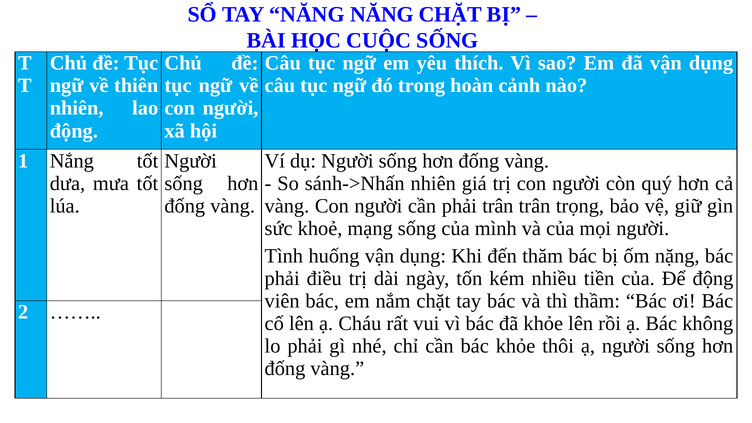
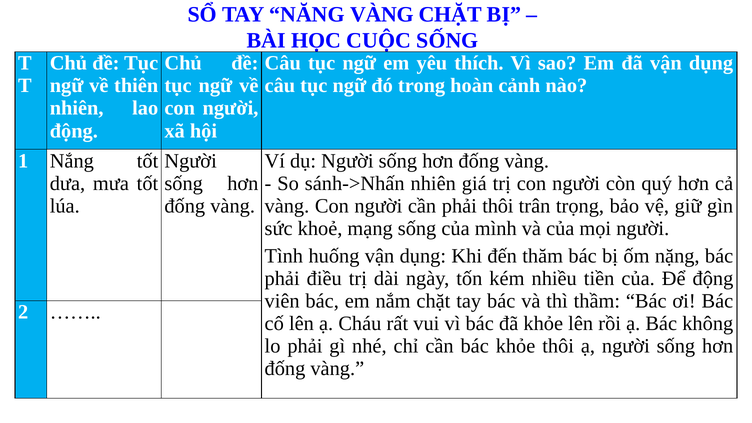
NĂNG NĂNG: NĂNG -> VÀNG
phải trân: trân -> thôi
